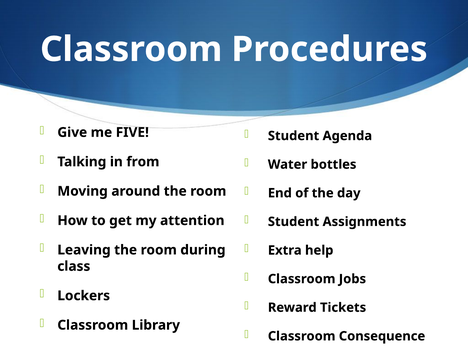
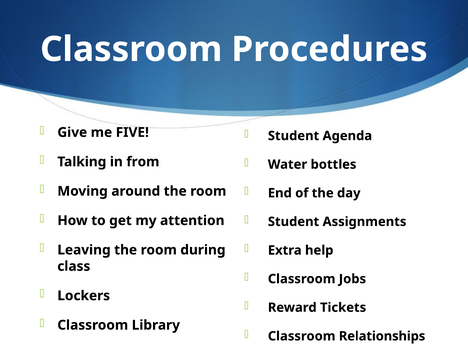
Consequence: Consequence -> Relationships
